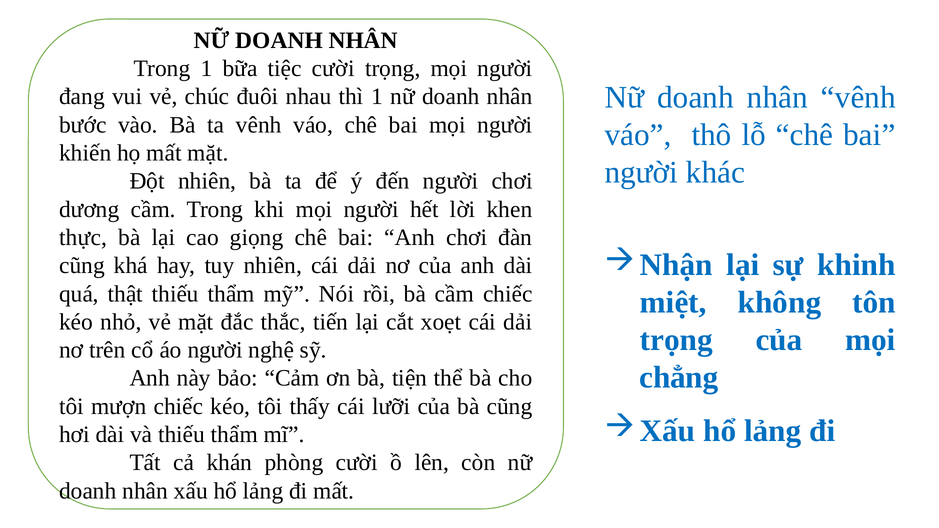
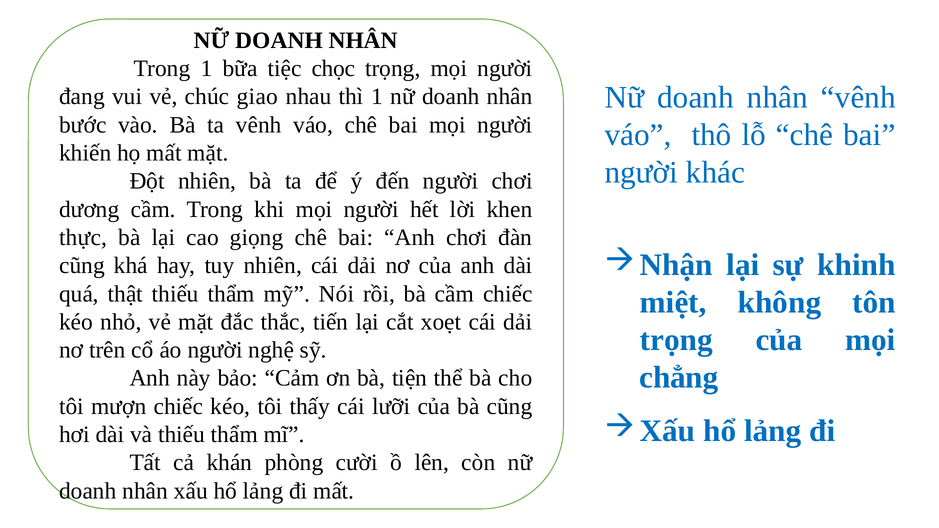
tiệc cười: cười -> chọc
đuôi: đuôi -> giao
